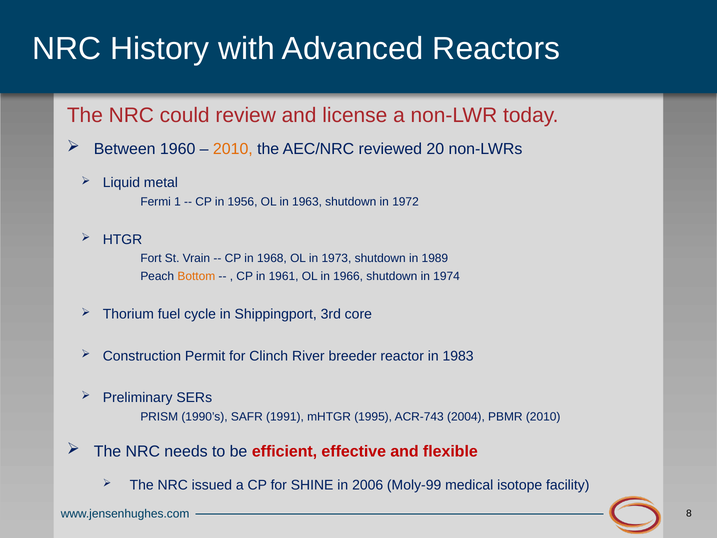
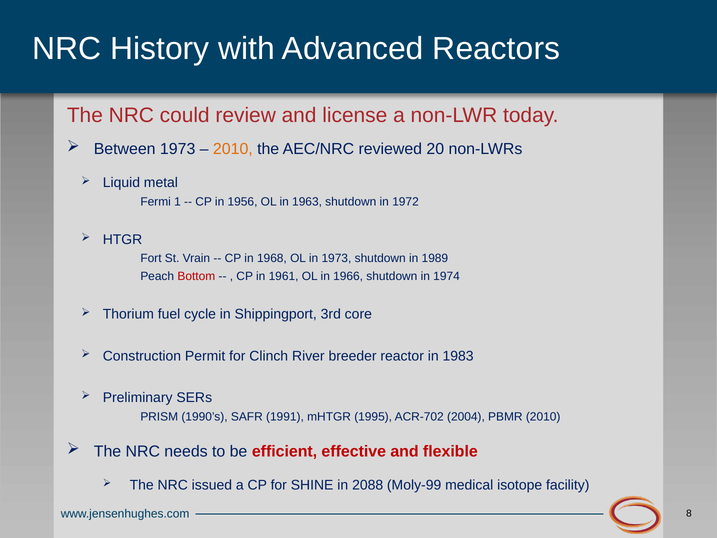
Between 1960: 1960 -> 1973
Bottom colour: orange -> red
ACR-743: ACR-743 -> ACR-702
2006: 2006 -> 2088
